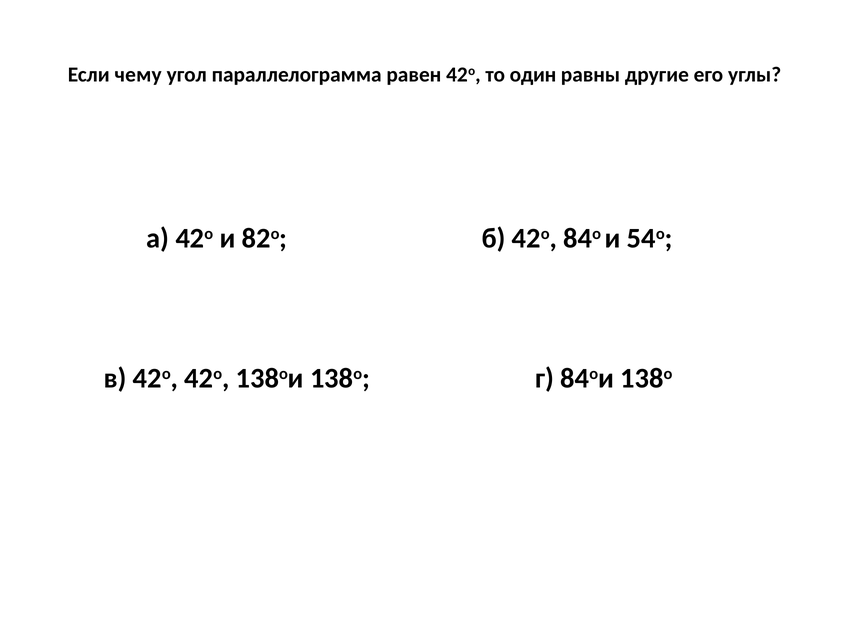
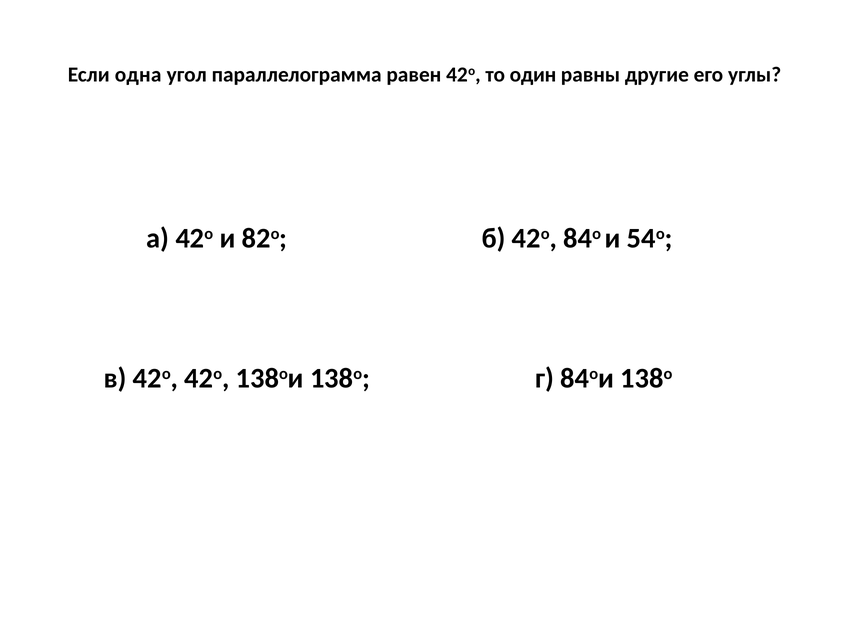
чему: чему -> одна
